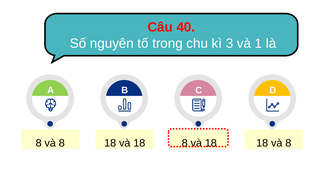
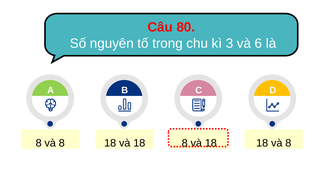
40: 40 -> 80
1: 1 -> 6
